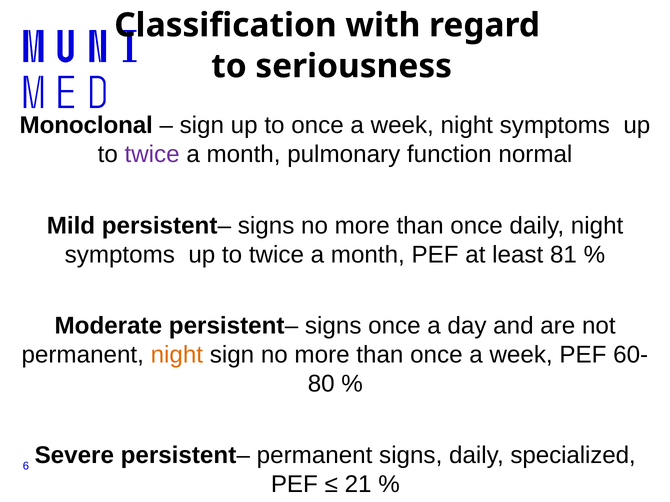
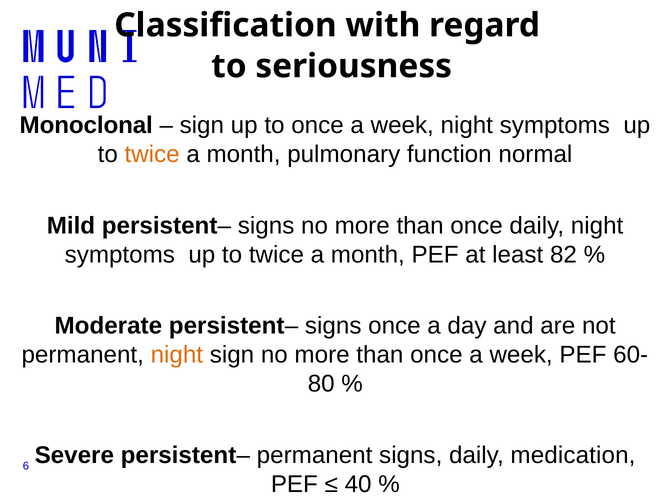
twice at (152, 154) colour: purple -> orange
81: 81 -> 82
specialized: specialized -> medication
21: 21 -> 40
